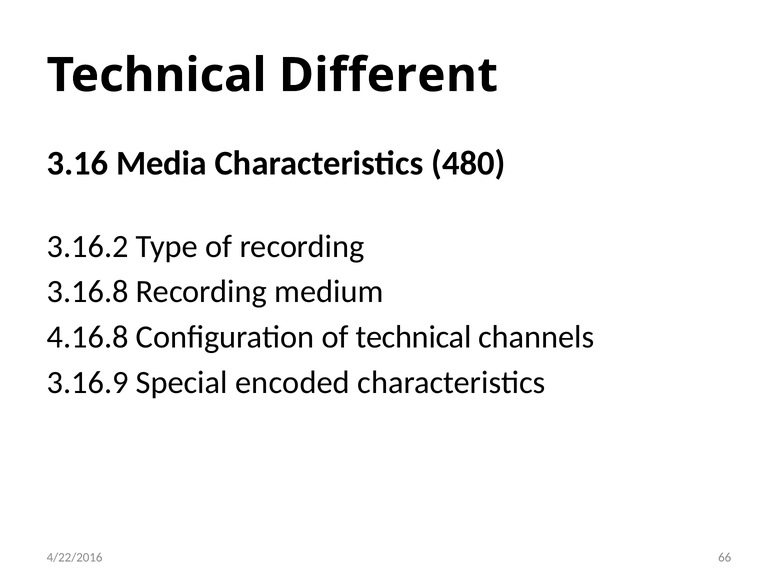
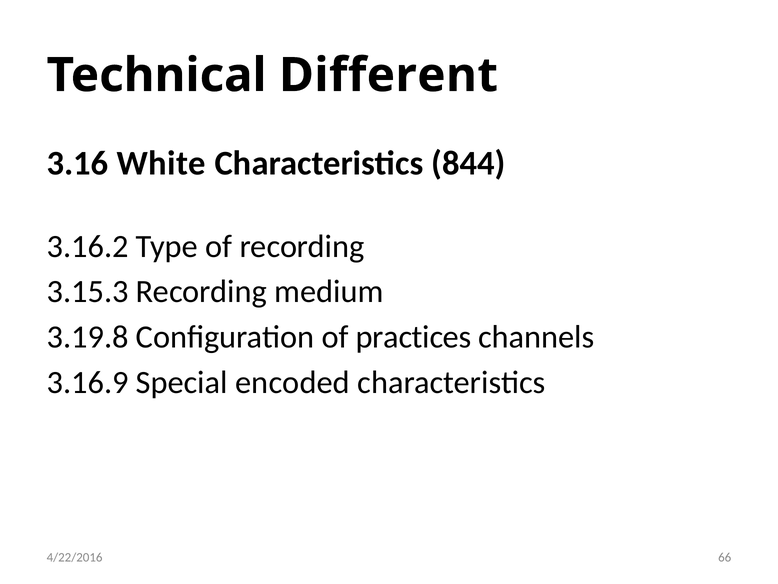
Media: Media -> White
480: 480 -> 844
3.16.8: 3.16.8 -> 3.15.3
4.16.8: 4.16.8 -> 3.19.8
of technical: technical -> practices
